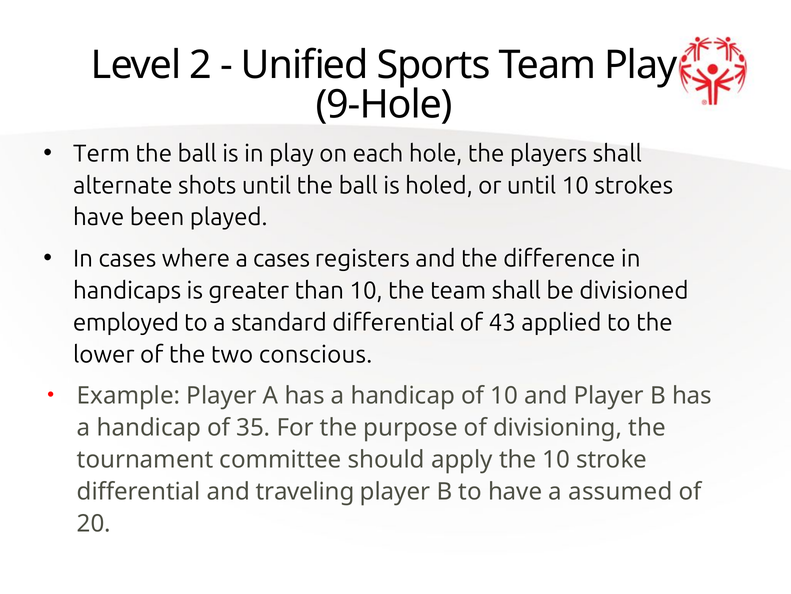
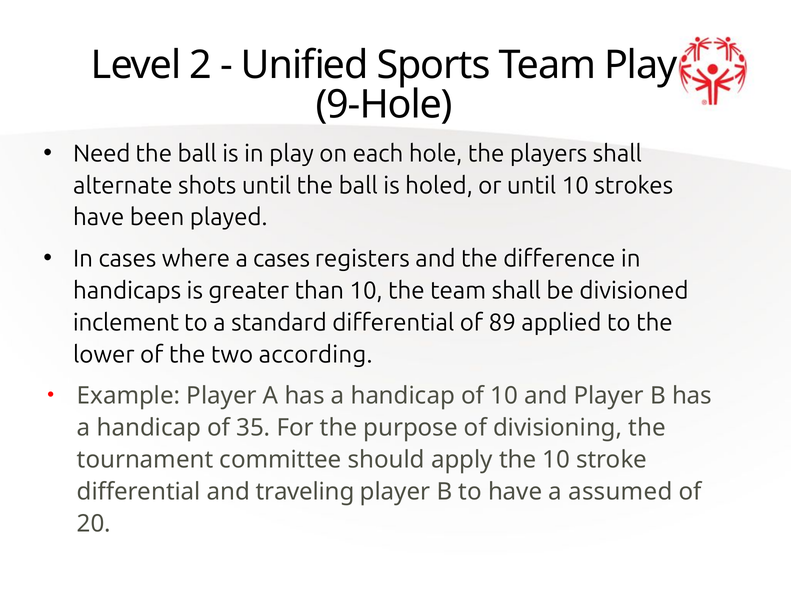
Term: Term -> Need
employed: employed -> inclement
43: 43 -> 89
conscious: conscious -> according
